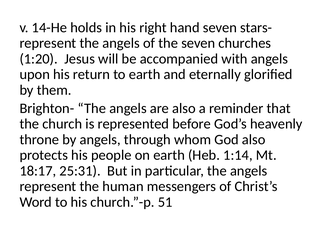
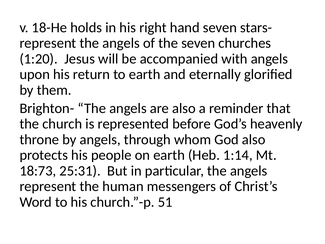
14-He: 14-He -> 18-He
18:17: 18:17 -> 18:73
